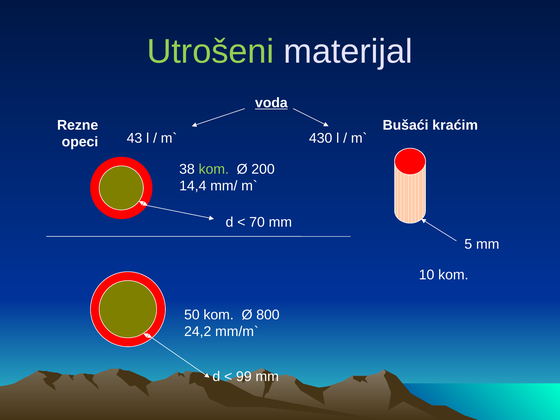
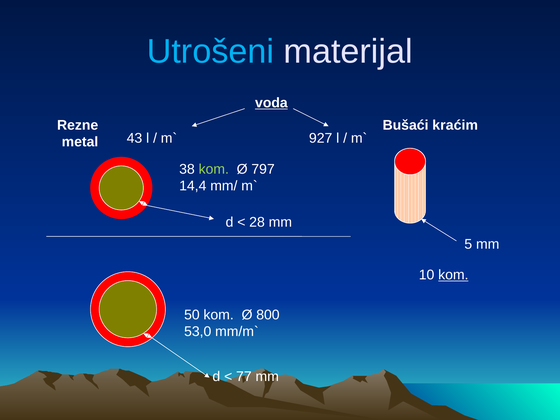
Utrošeni colour: light green -> light blue
430: 430 -> 927
opeci: opeci -> metal
200: 200 -> 797
70: 70 -> 28
kom at (453, 275) underline: none -> present
24,2: 24,2 -> 53,0
99: 99 -> 77
